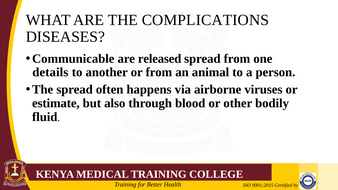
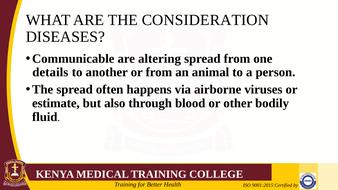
COMPLICATIONS: COMPLICATIONS -> CONSIDERATION
released: released -> altering
